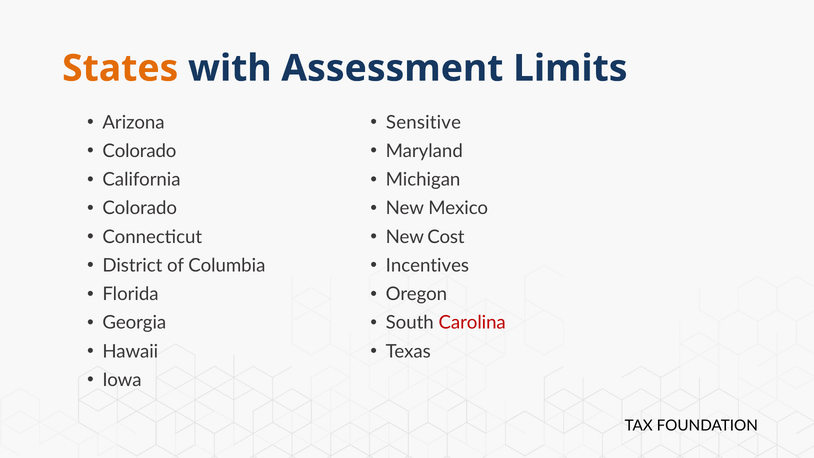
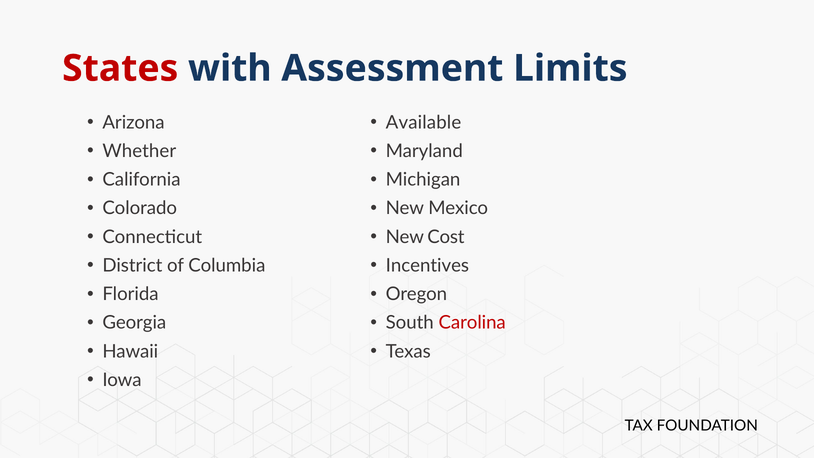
States colour: orange -> red
Sensitive: Sensitive -> Available
Colorado at (139, 151): Colorado -> Whether
